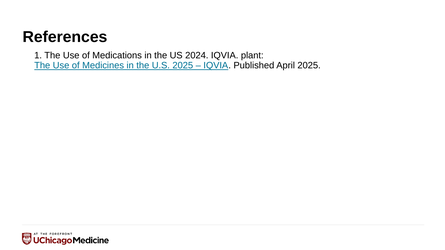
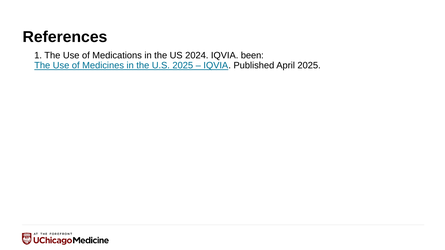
plant: plant -> been
